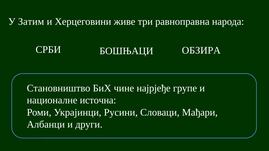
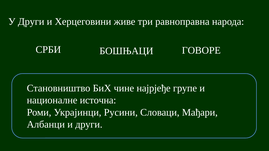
У Затим: Затим -> Други
ОБЗИРА: ОБЗИРА -> ГОВОРЕ
